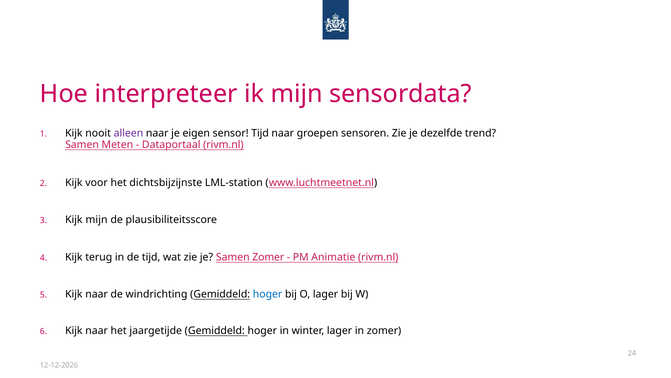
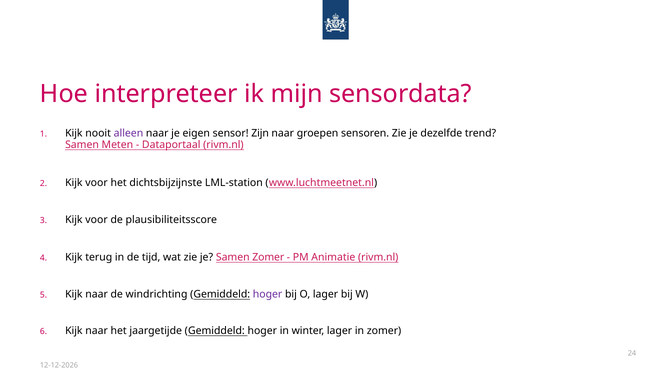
sensor Tijd: Tijd -> Zijn
mijn at (97, 219): mijn -> voor
hoger at (268, 294) colour: blue -> purple
